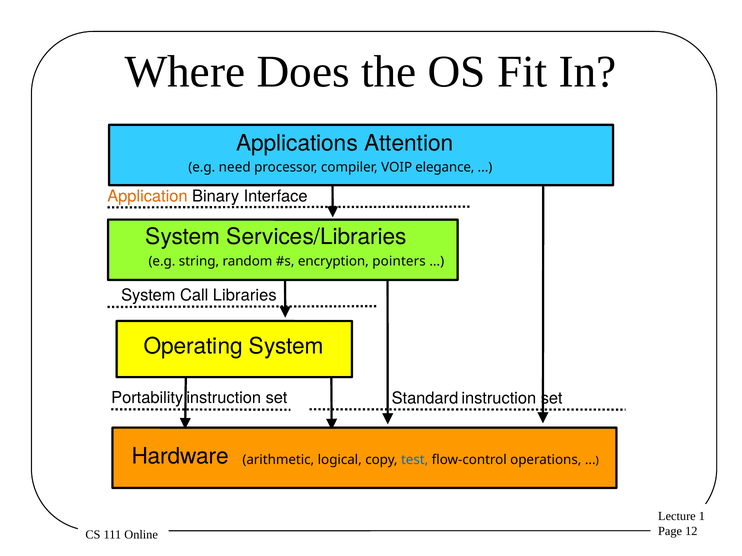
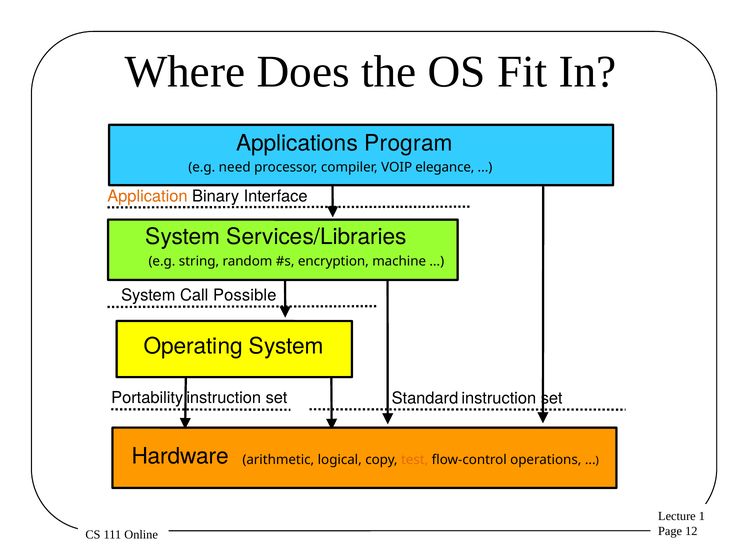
Attention: Attention -> Program
pointers: pointers -> machine
Libraries: Libraries -> Possible
test colour: blue -> orange
